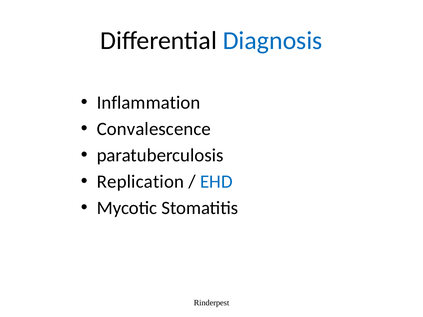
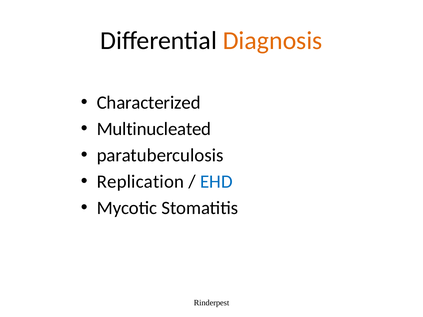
Diagnosis colour: blue -> orange
Inflammation: Inflammation -> Characterized
Convalescence: Convalescence -> Multinucleated
